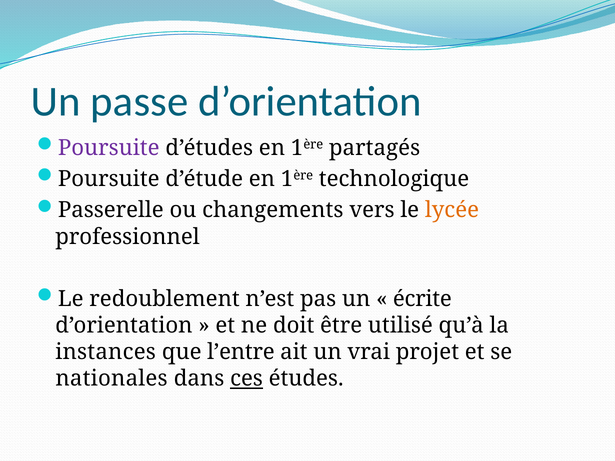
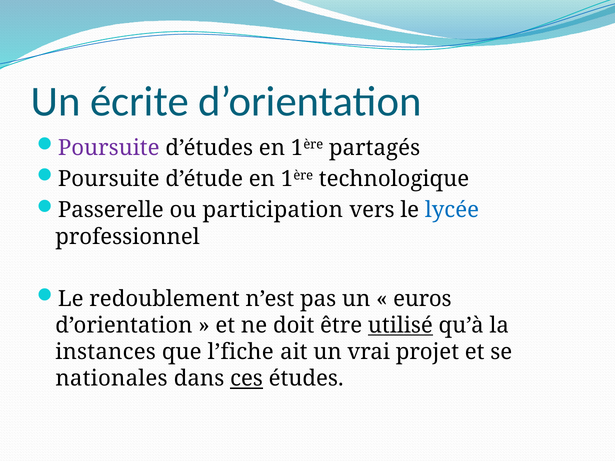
passe: passe -> écrite
changements: changements -> participation
lycée colour: orange -> blue
écrite: écrite -> euros
utilisé underline: none -> present
l’entre: l’entre -> l’fiche
